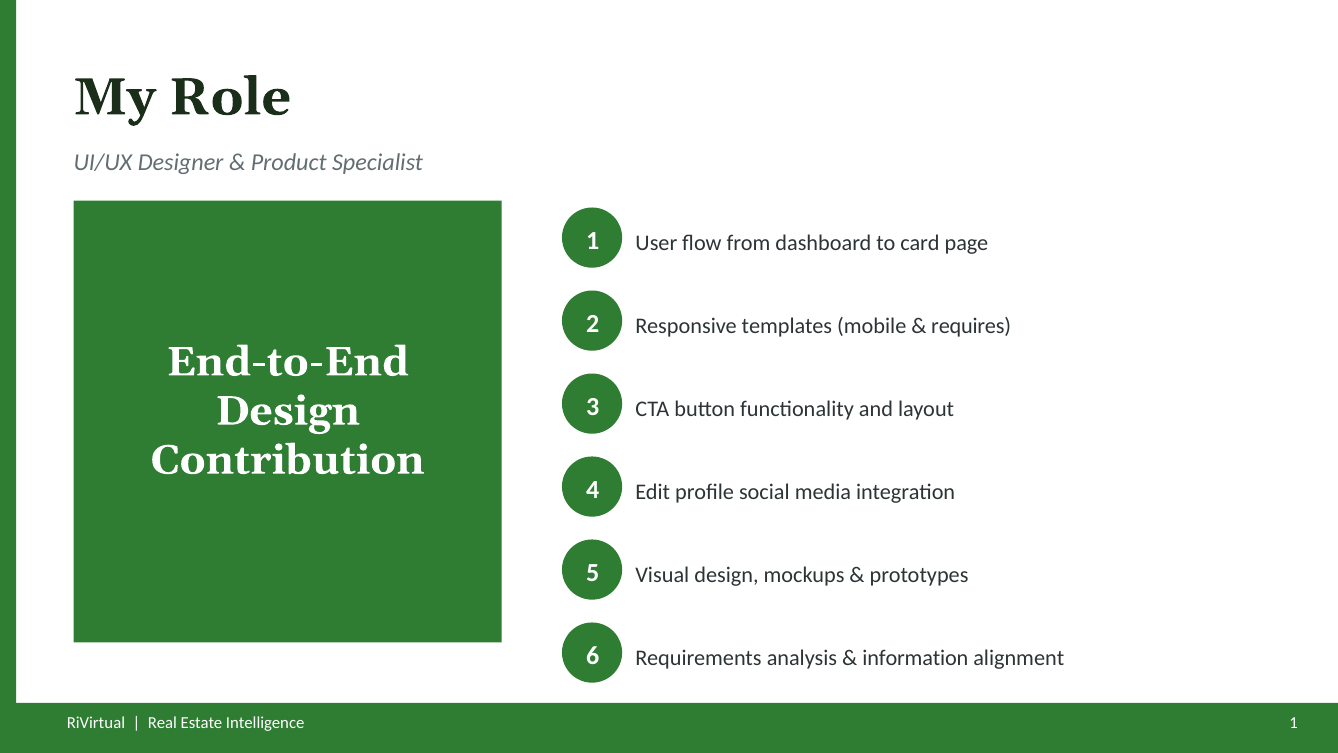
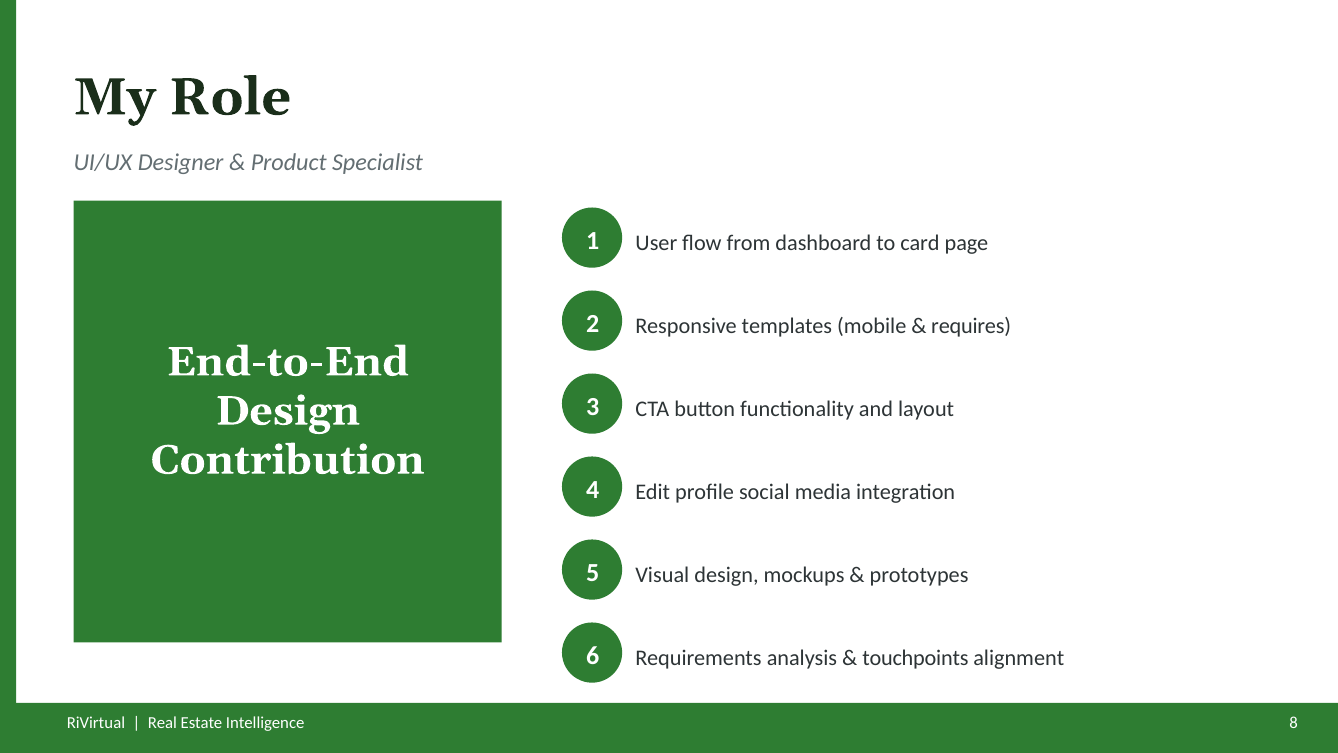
information: information -> touchpoints
Intelligence 1: 1 -> 8
